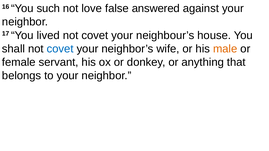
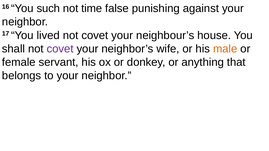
love: love -> time
answered: answered -> punishing
covet at (60, 49) colour: blue -> purple
